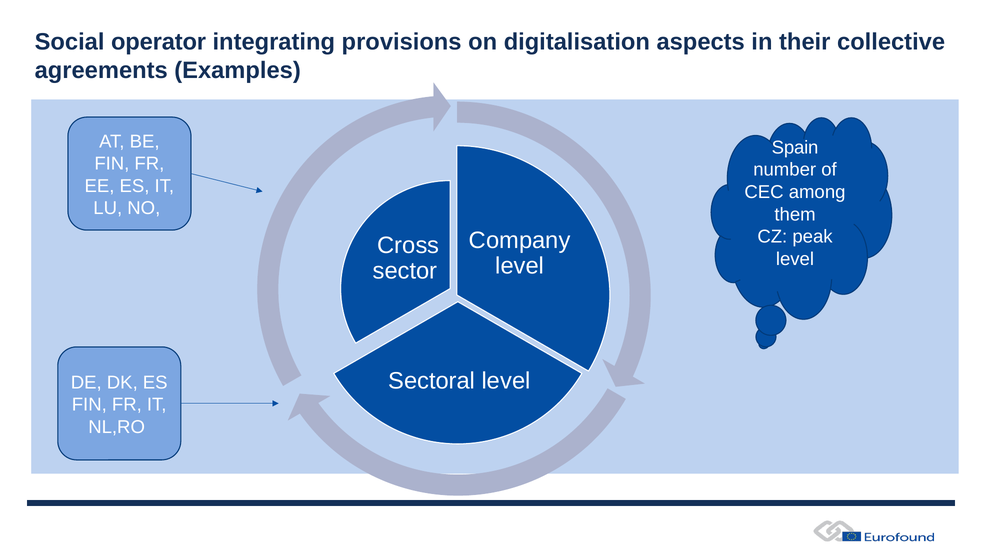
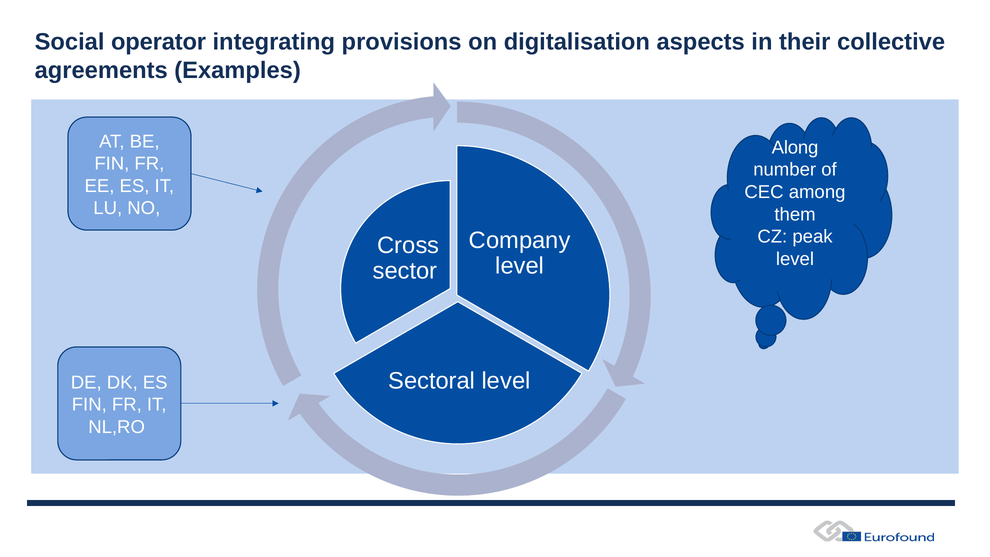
Spain: Spain -> Along
